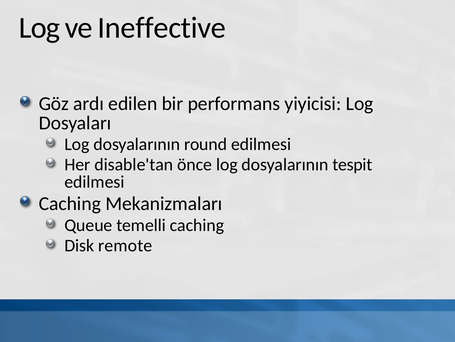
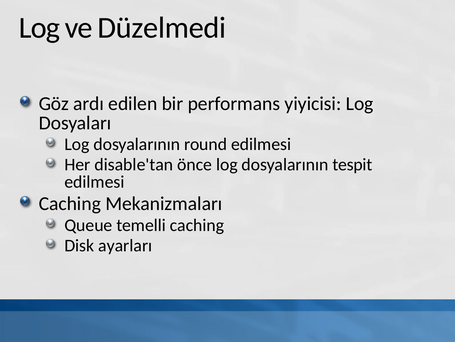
Ineffective: Ineffective -> Düzelmedi
remote: remote -> ayarları
